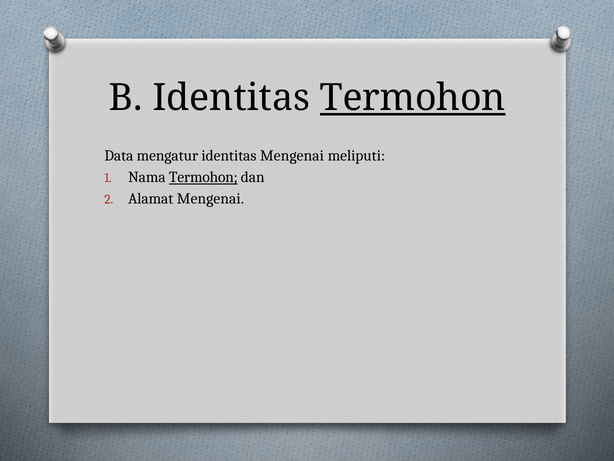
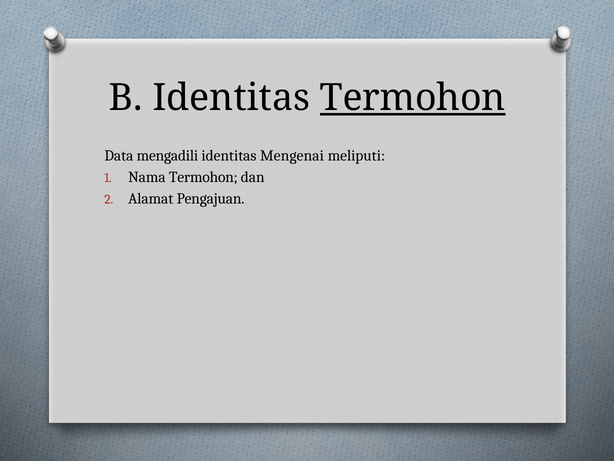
mengatur: mengatur -> mengadili
Termohon at (203, 177) underline: present -> none
Alamat Mengenai: Mengenai -> Pengajuan
